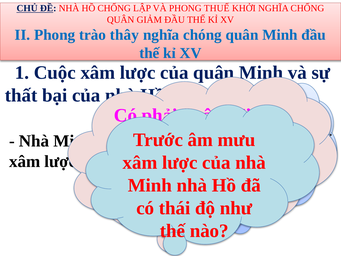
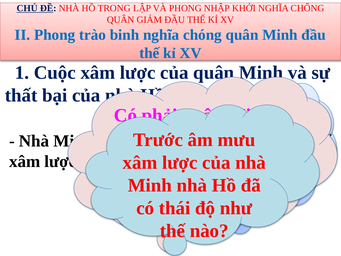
HỒ CHỐNG: CHỐNG -> TRONG
THUẾ: THUẾ -> NHẬP
thây: thây -> binh
